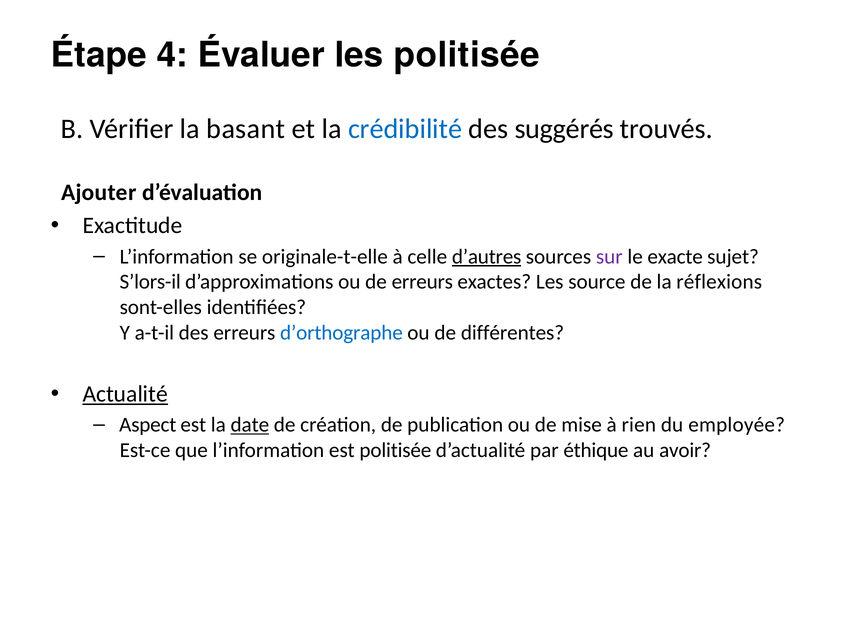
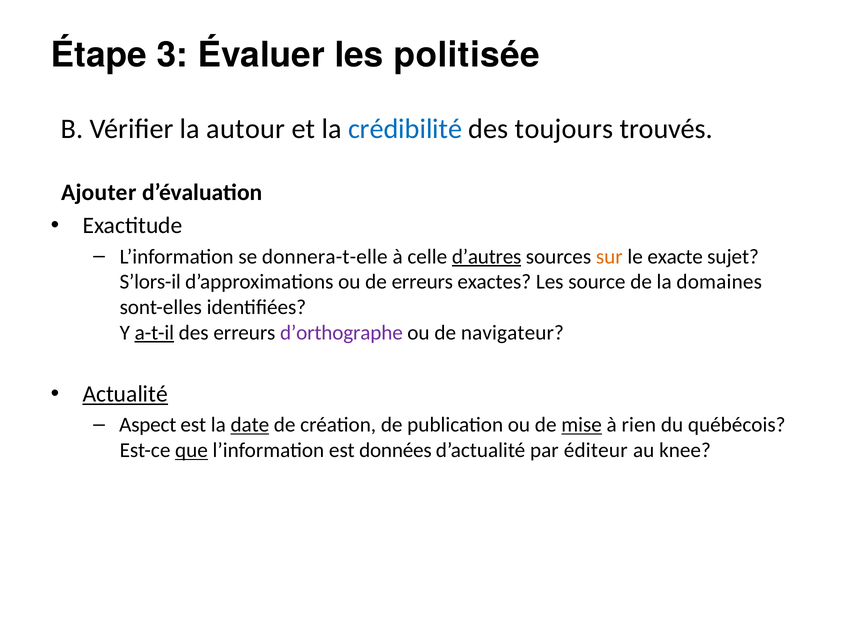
4: 4 -> 3
basant: basant -> autour
suggérés: suggérés -> toujours
originale-t-elle: originale-t-elle -> donnera-t-elle
sur colour: purple -> orange
réflexions: réflexions -> domaines
a-t-il underline: none -> present
d’orthographe colour: blue -> purple
différentes: différentes -> navigateur
mise underline: none -> present
employée: employée -> québécois
que underline: none -> present
est politisée: politisée -> données
éthique: éthique -> éditeur
avoir: avoir -> knee
